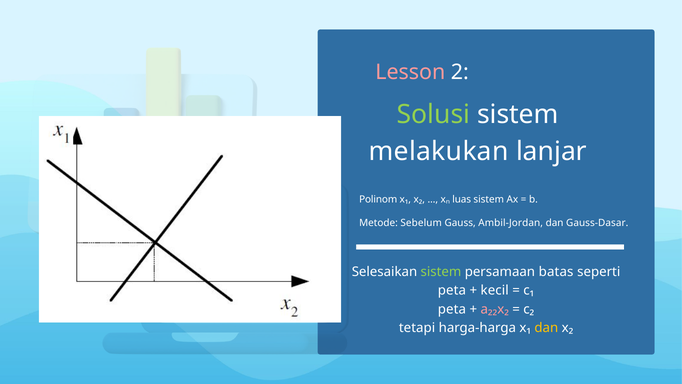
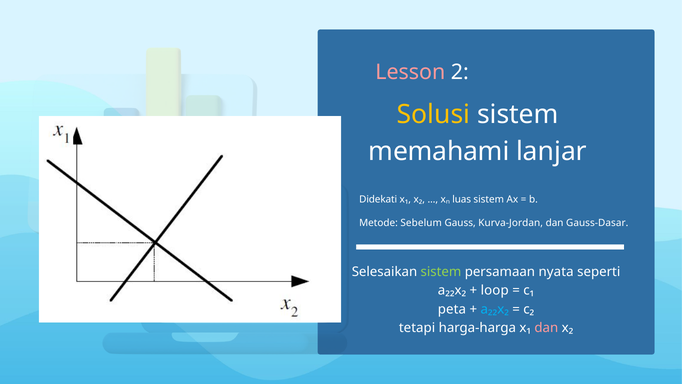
Solusi colour: light green -> yellow
melakukan: melakukan -> memahami
Polinom: Polinom -> Didekati
Ambil-Jordan: Ambil-Jordan -> Kurva-Jordan
batas: batas -> nyata
peta at (452, 290): peta -> a₂₂x₂
kecil: kecil -> loop
a₂₂x₂ at (495, 309) colour: pink -> light blue
dan at (546, 327) colour: yellow -> pink
